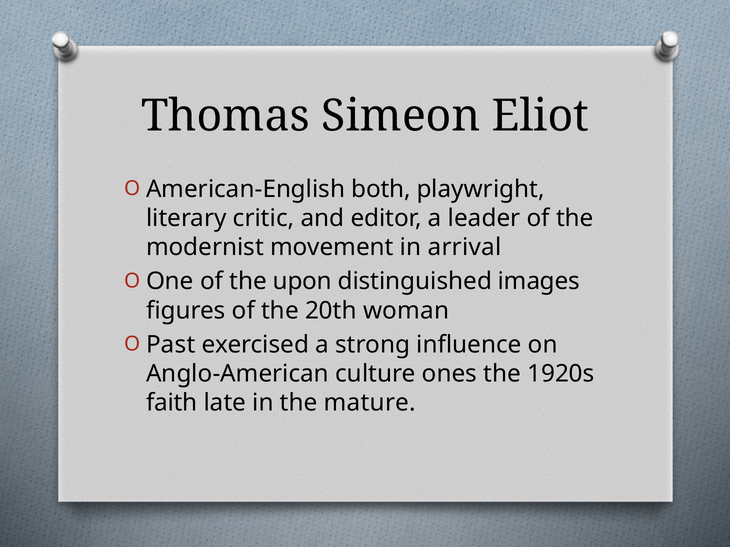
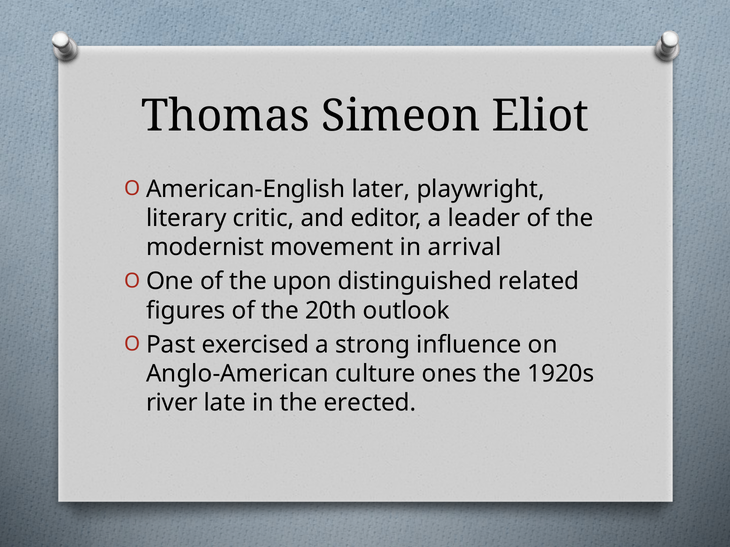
both: both -> later
images: images -> related
woman: woman -> outlook
faith: faith -> river
mature: mature -> erected
